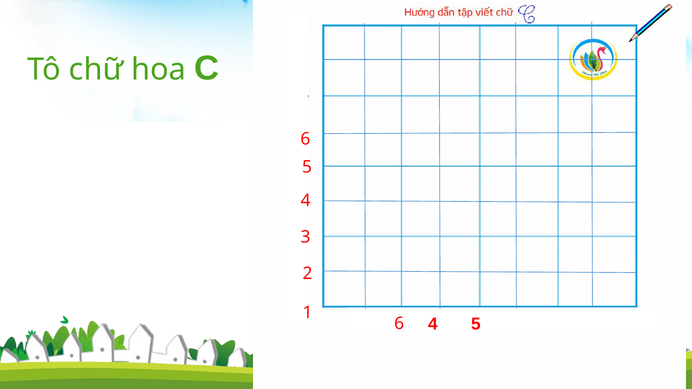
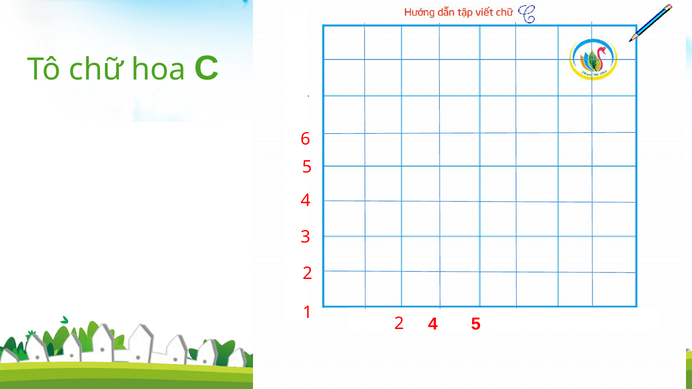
6 at (399, 324): 6 -> 2
